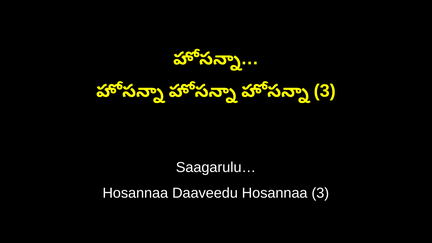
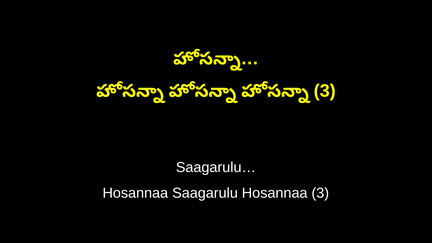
Daaveedu: Daaveedu -> Saagarulu
